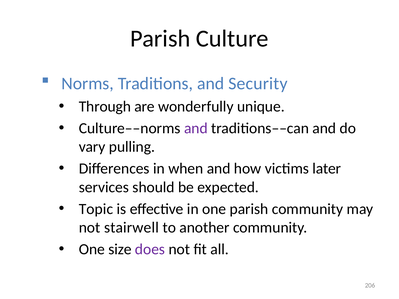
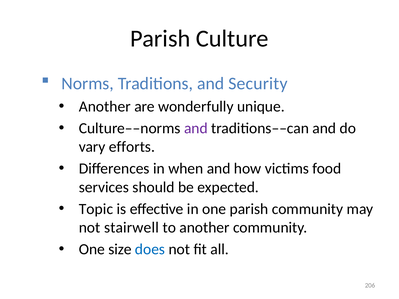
Through at (105, 107): Through -> Another
pulling: pulling -> efforts
later: later -> food
does colour: purple -> blue
